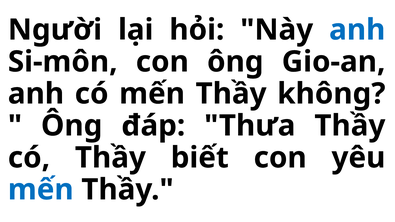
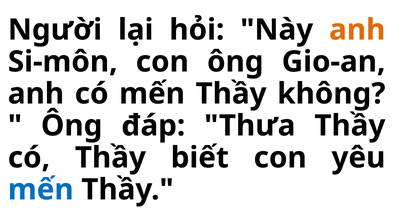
anh at (357, 30) colour: blue -> orange
